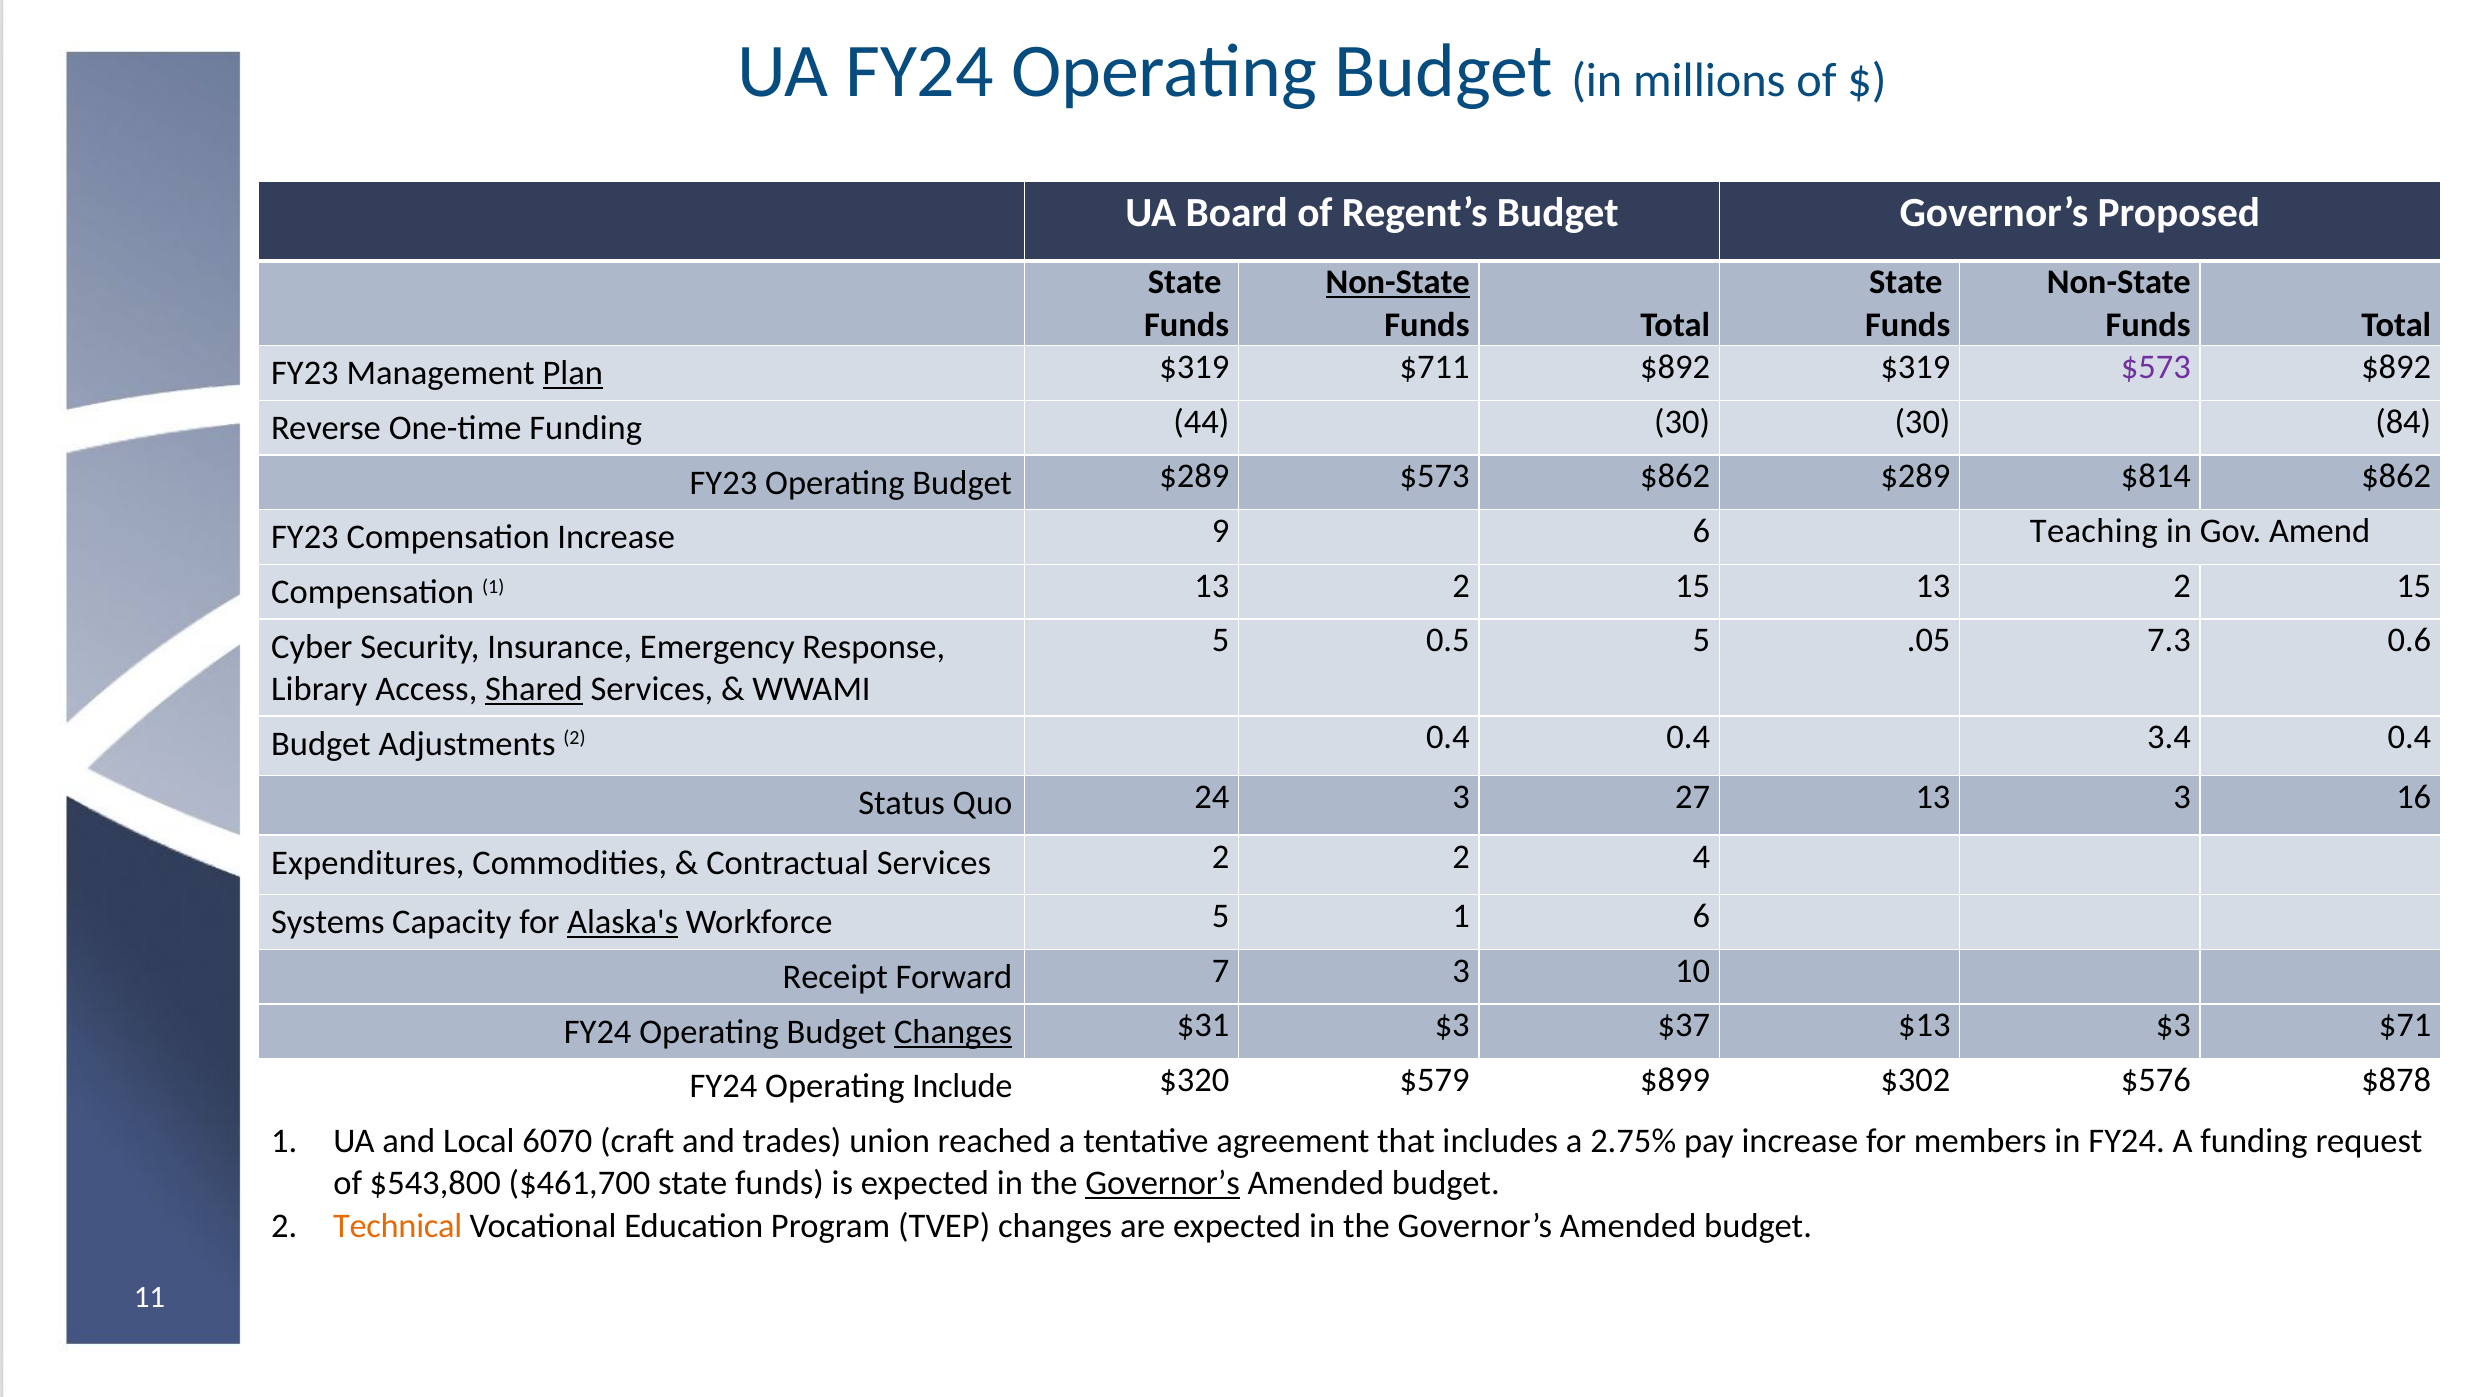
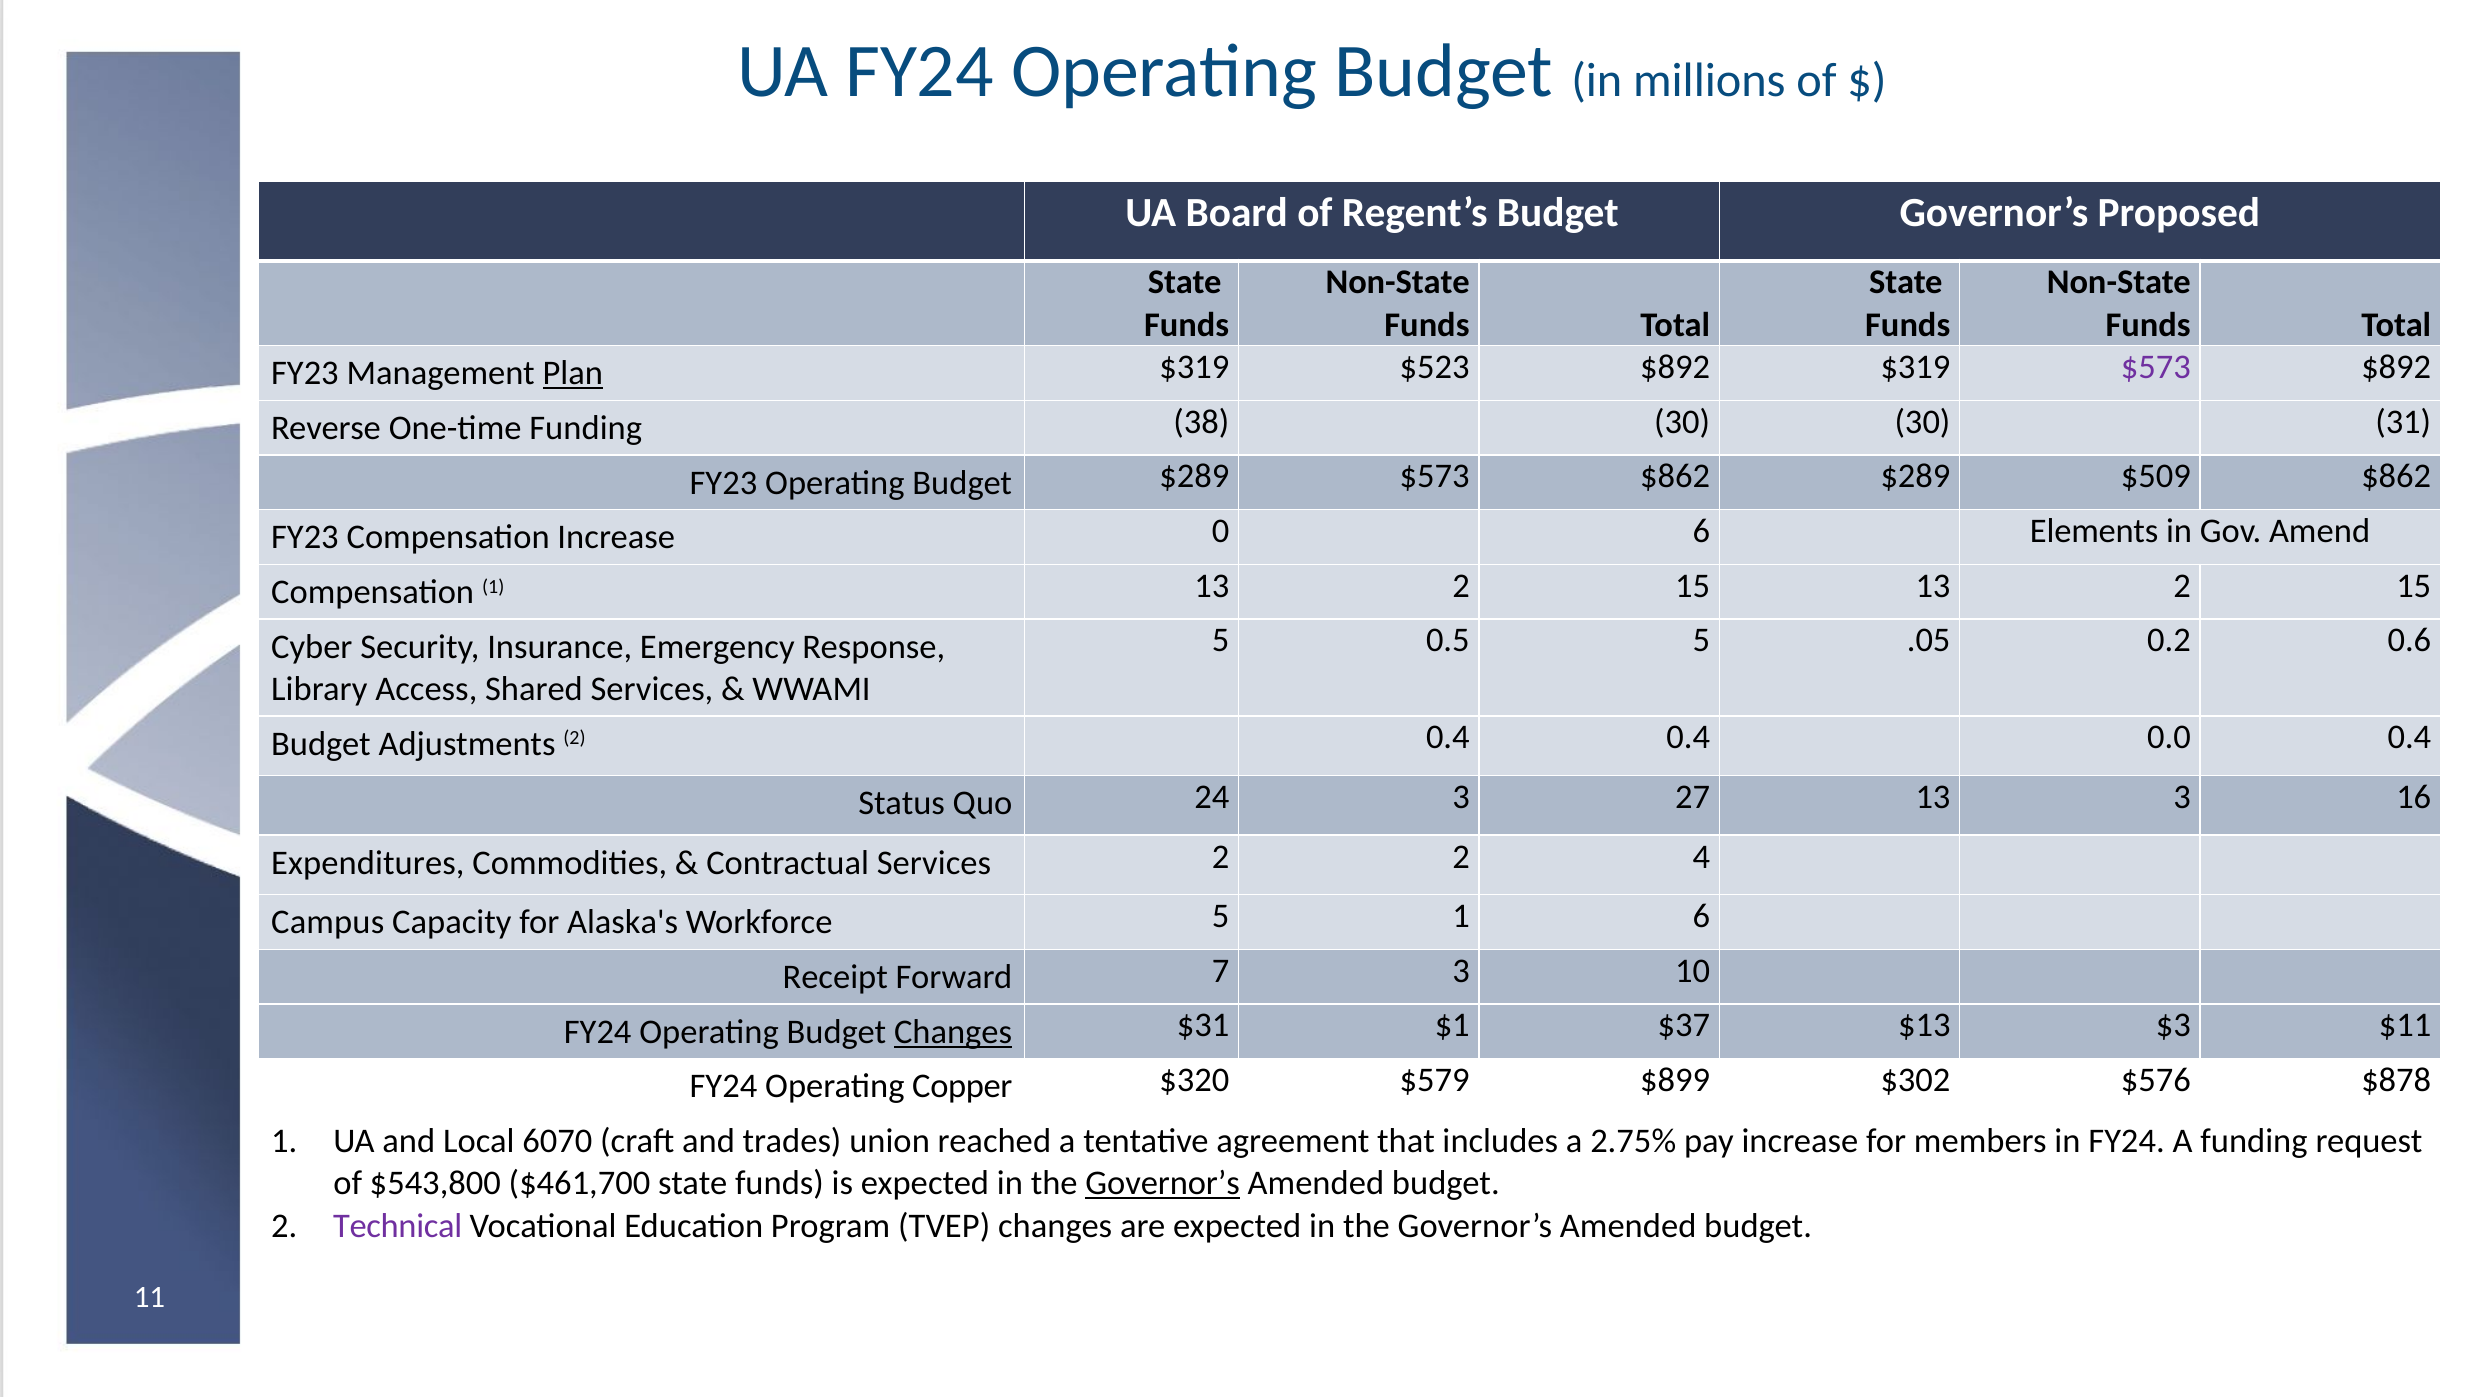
Non-State at (1398, 283) underline: present -> none
$711: $711 -> $523
44: 44 -> 38
84: 84 -> 31
$814: $814 -> $509
9: 9 -> 0
Teaching: Teaching -> Elements
7.3: 7.3 -> 0.2
Shared underline: present -> none
3.4: 3.4 -> 0.0
Systems: Systems -> Campus
Alaska's underline: present -> none
$31 $3: $3 -> $1
$71: $71 -> $11
Include: Include -> Copper
Technical colour: orange -> purple
